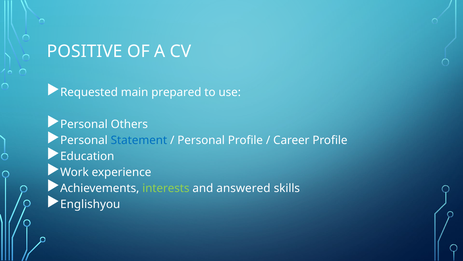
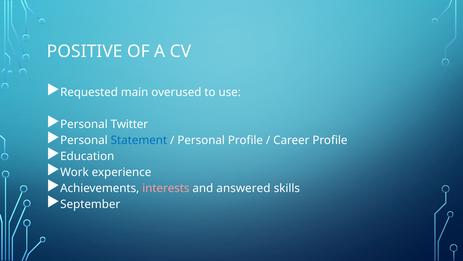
prepared: prepared -> overused
Others: Others -> Twitter
interests colour: light green -> pink
Englishyou: Englishyou -> September
